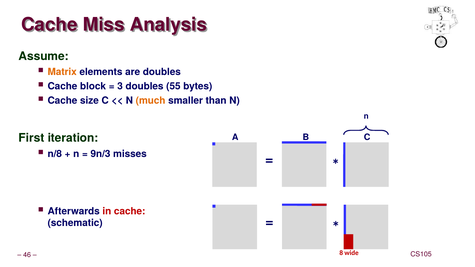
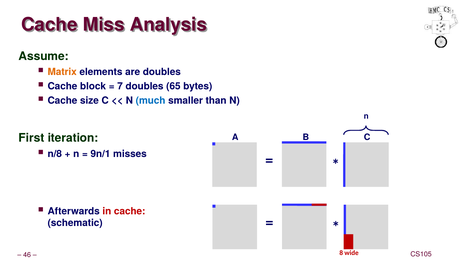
3: 3 -> 7
55: 55 -> 65
much colour: orange -> blue
9n/3: 9n/3 -> 9n/1
